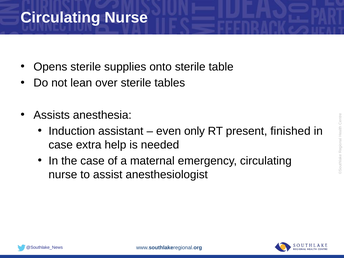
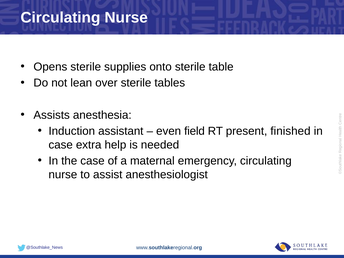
only: only -> field
